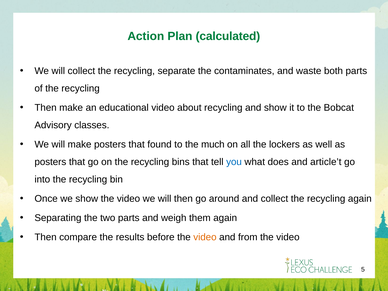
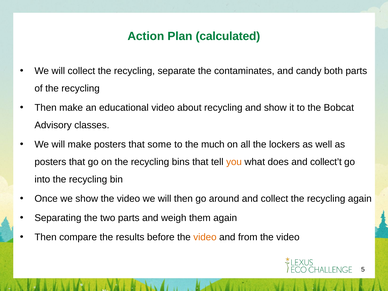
waste: waste -> candy
found: found -> some
you colour: blue -> orange
article’t: article’t -> collect’t
